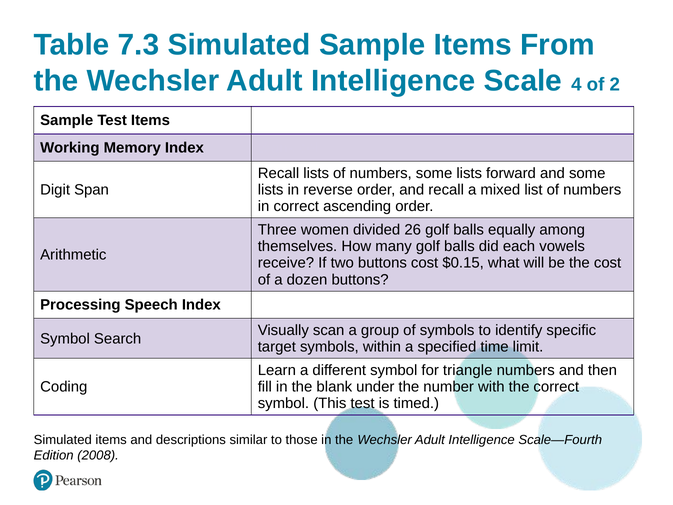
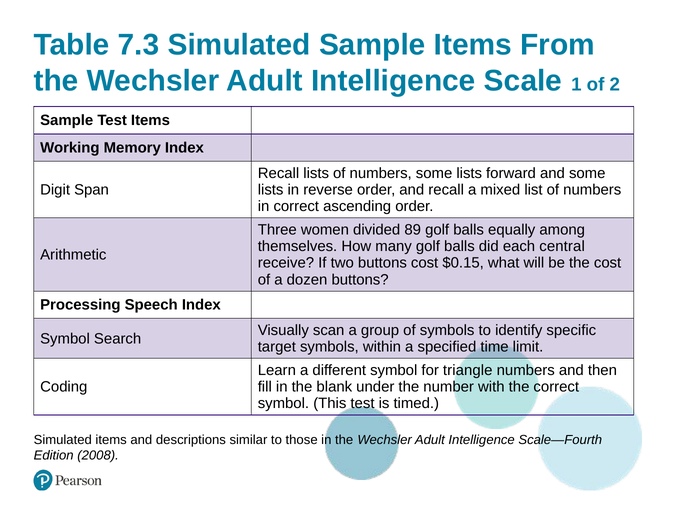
4: 4 -> 1
26: 26 -> 89
vowels: vowels -> central
